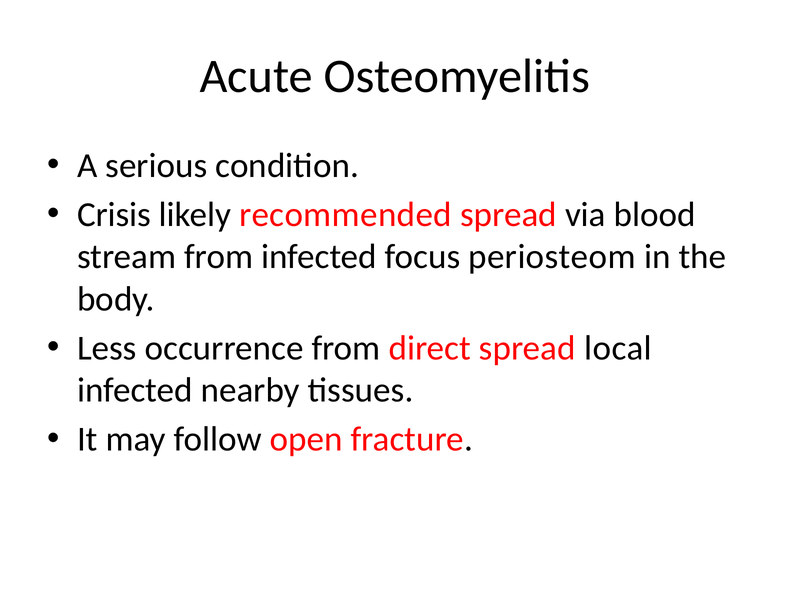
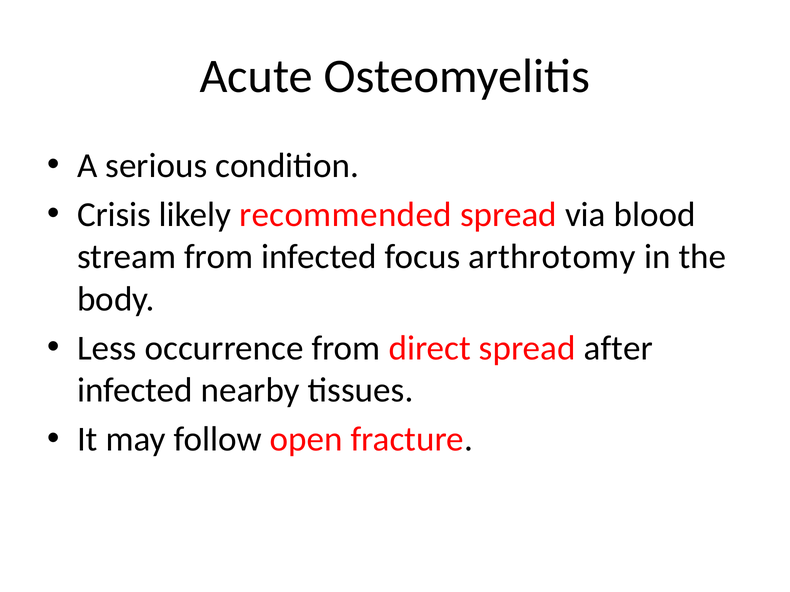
periosteom: periosteom -> arthrotomy
local: local -> after
